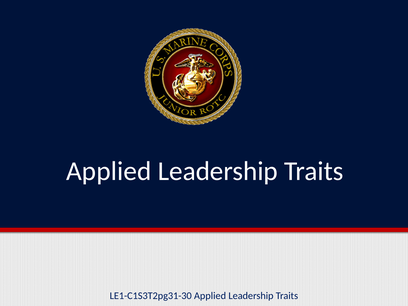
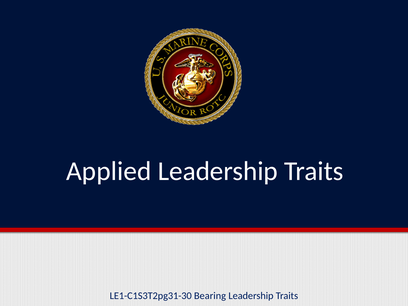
LE1-C1S3T2pg31-30 Applied: Applied -> Bearing
